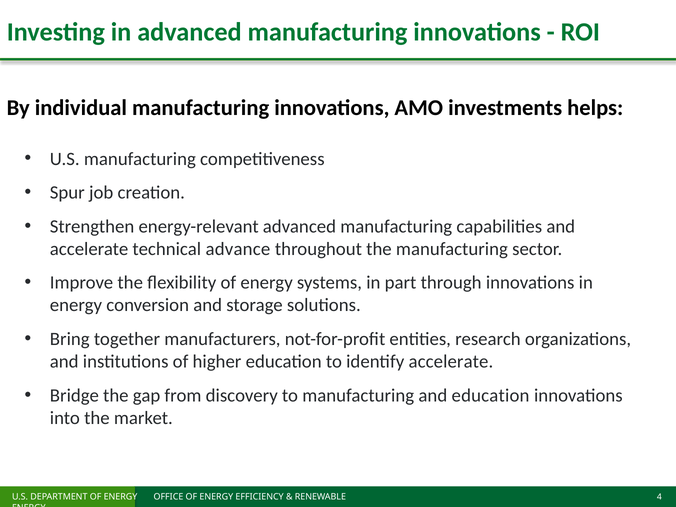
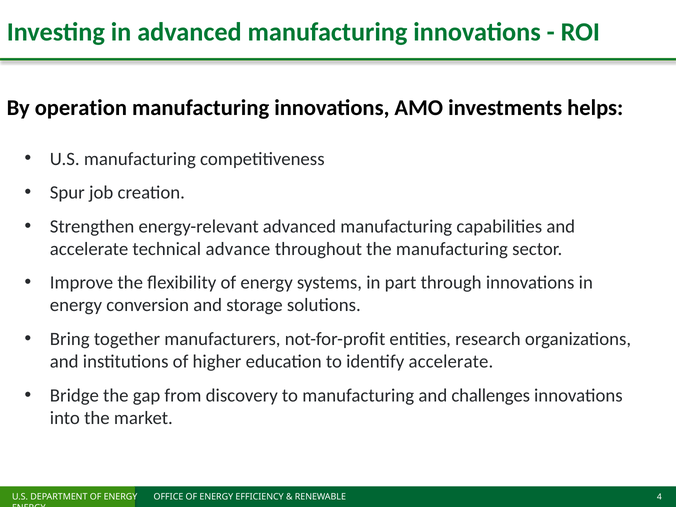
individual: individual -> operation
and education: education -> challenges
